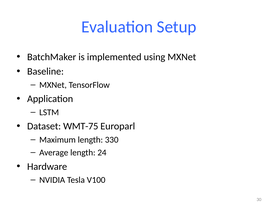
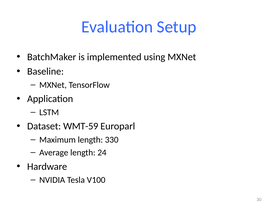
WMT-75: WMT-75 -> WMT-59
